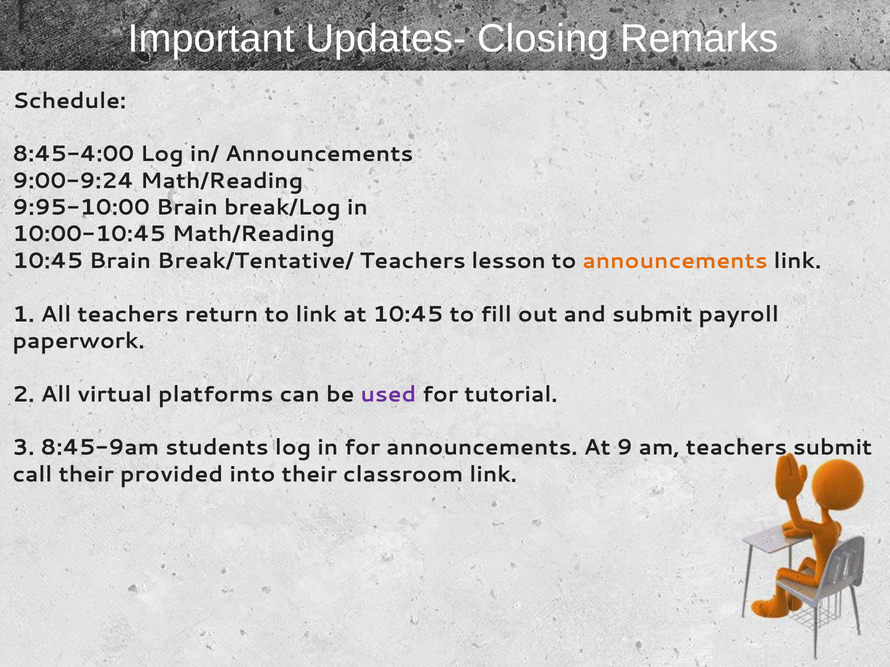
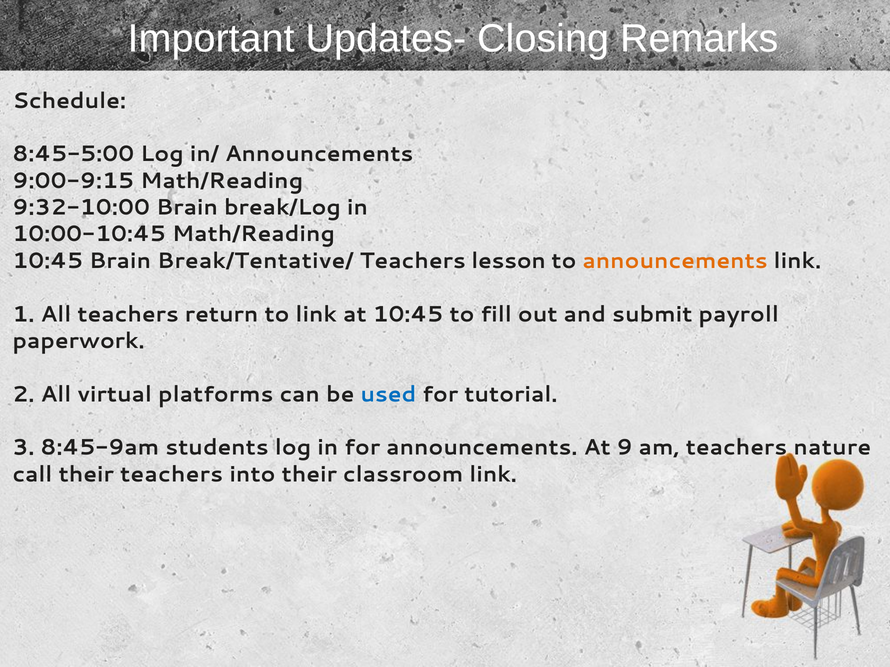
8:45-4:00: 8:45-4:00 -> 8:45-5:00
9:00-9:24: 9:00-9:24 -> 9:00-9:15
9:95-10:00: 9:95-10:00 -> 9:32-10:00
used colour: purple -> blue
teachers submit: submit -> nature
their provided: provided -> teachers
